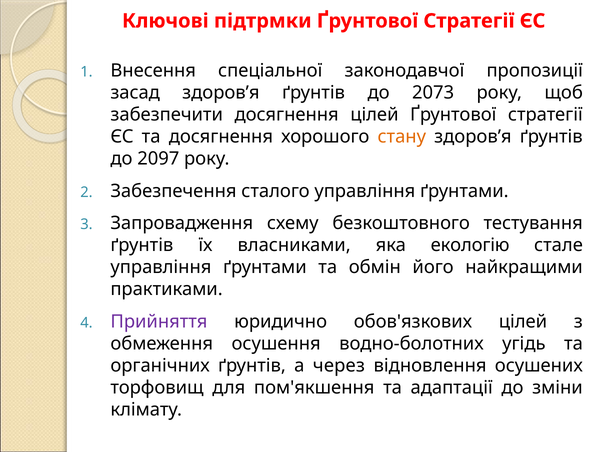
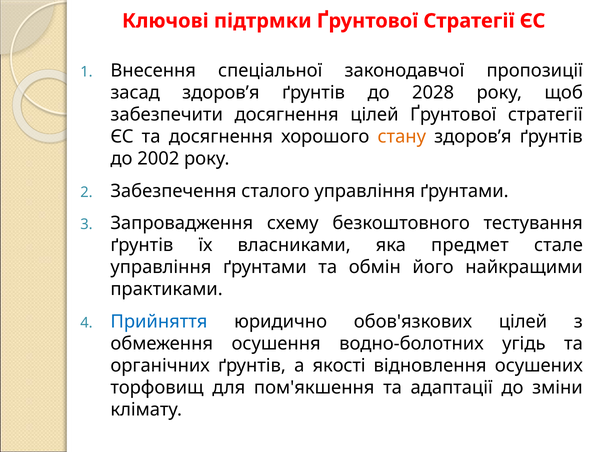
2073: 2073 -> 2028
2097: 2097 -> 2002
екологію: екологію -> предмет
Прийняття colour: purple -> blue
через: через -> якості
